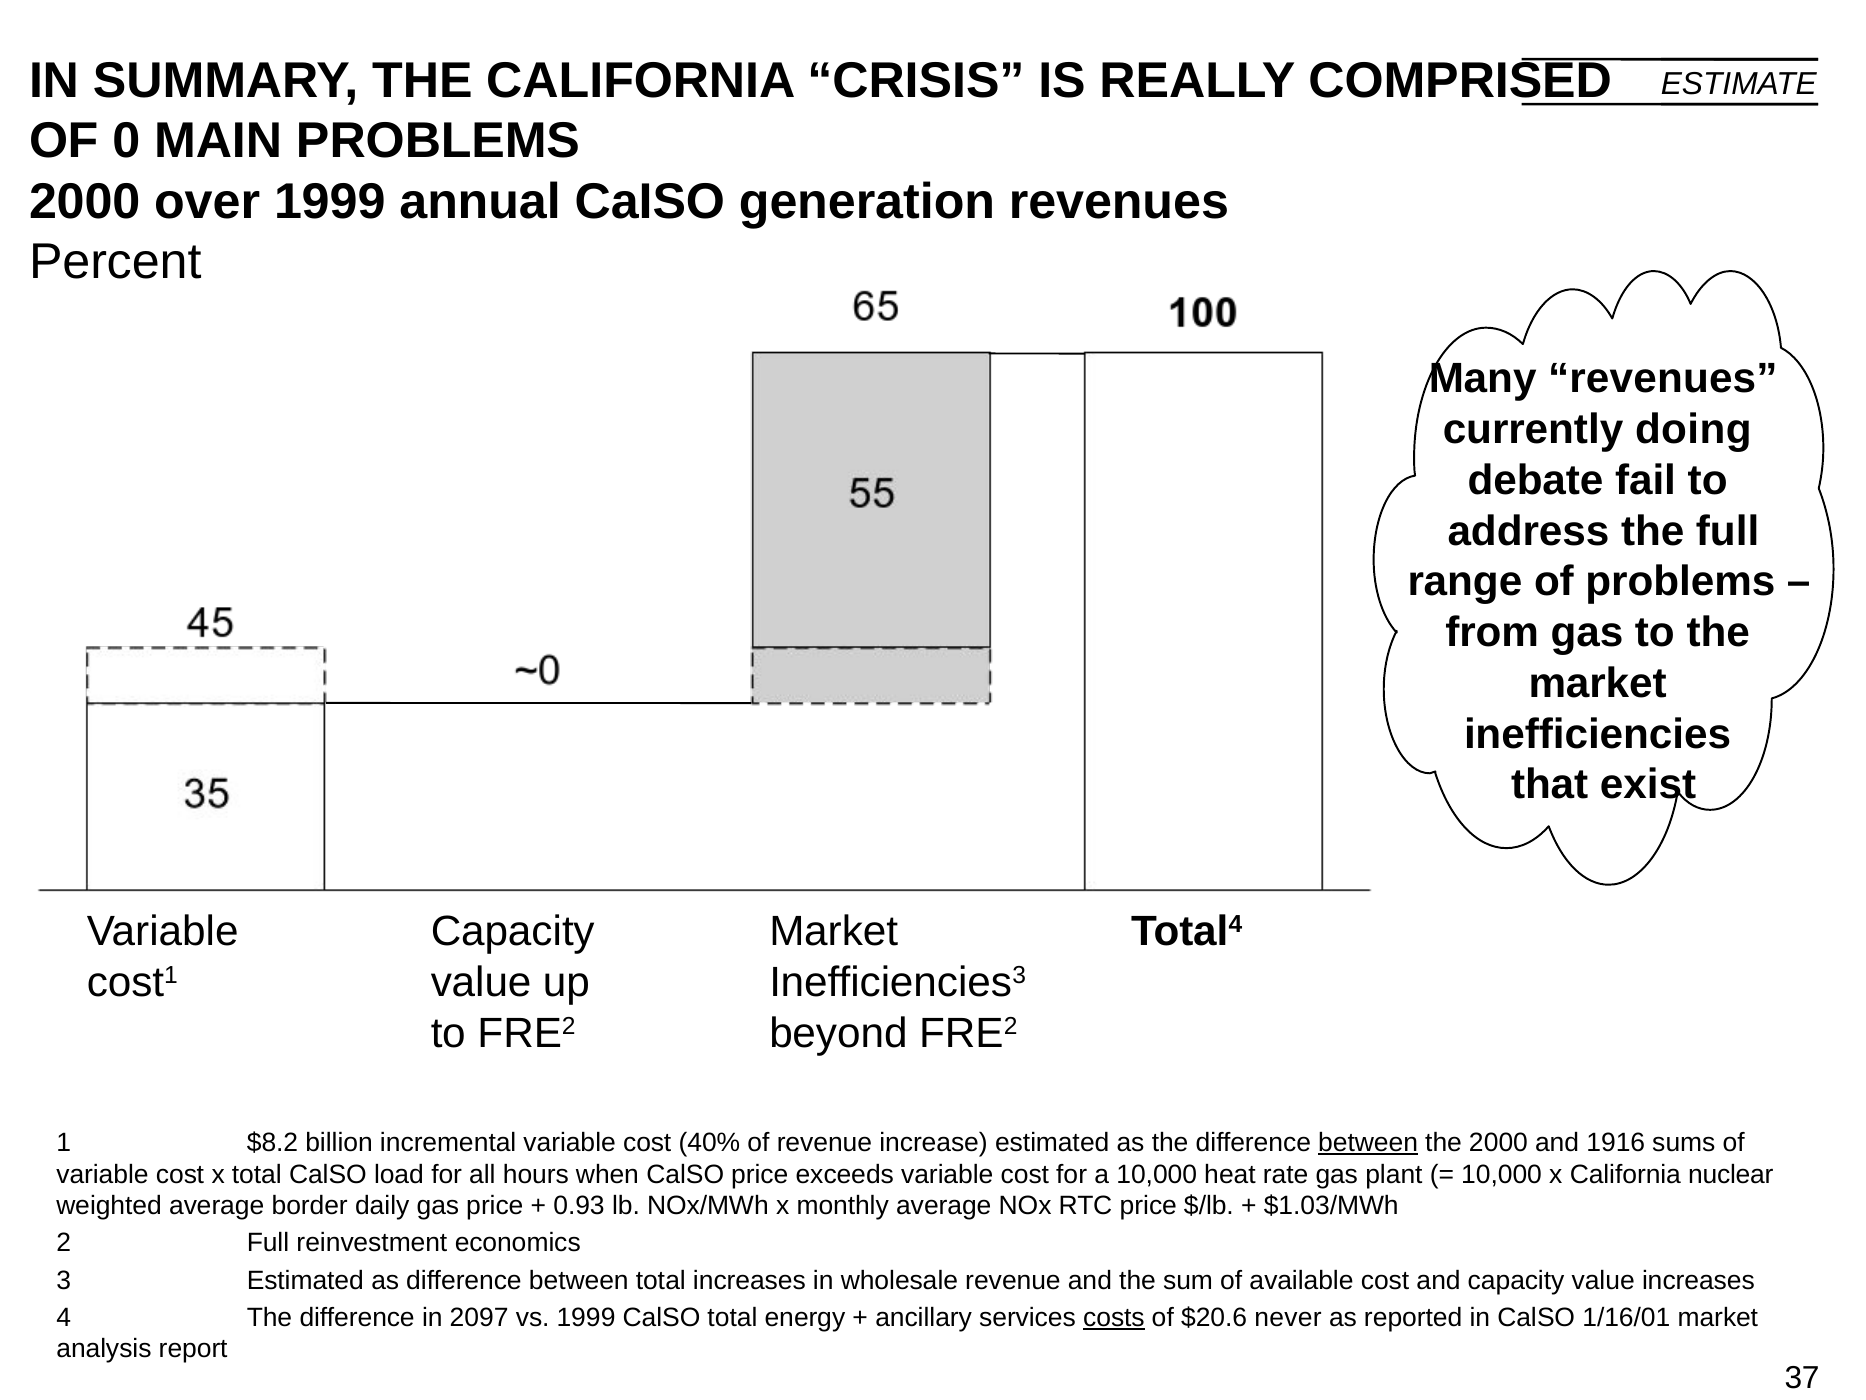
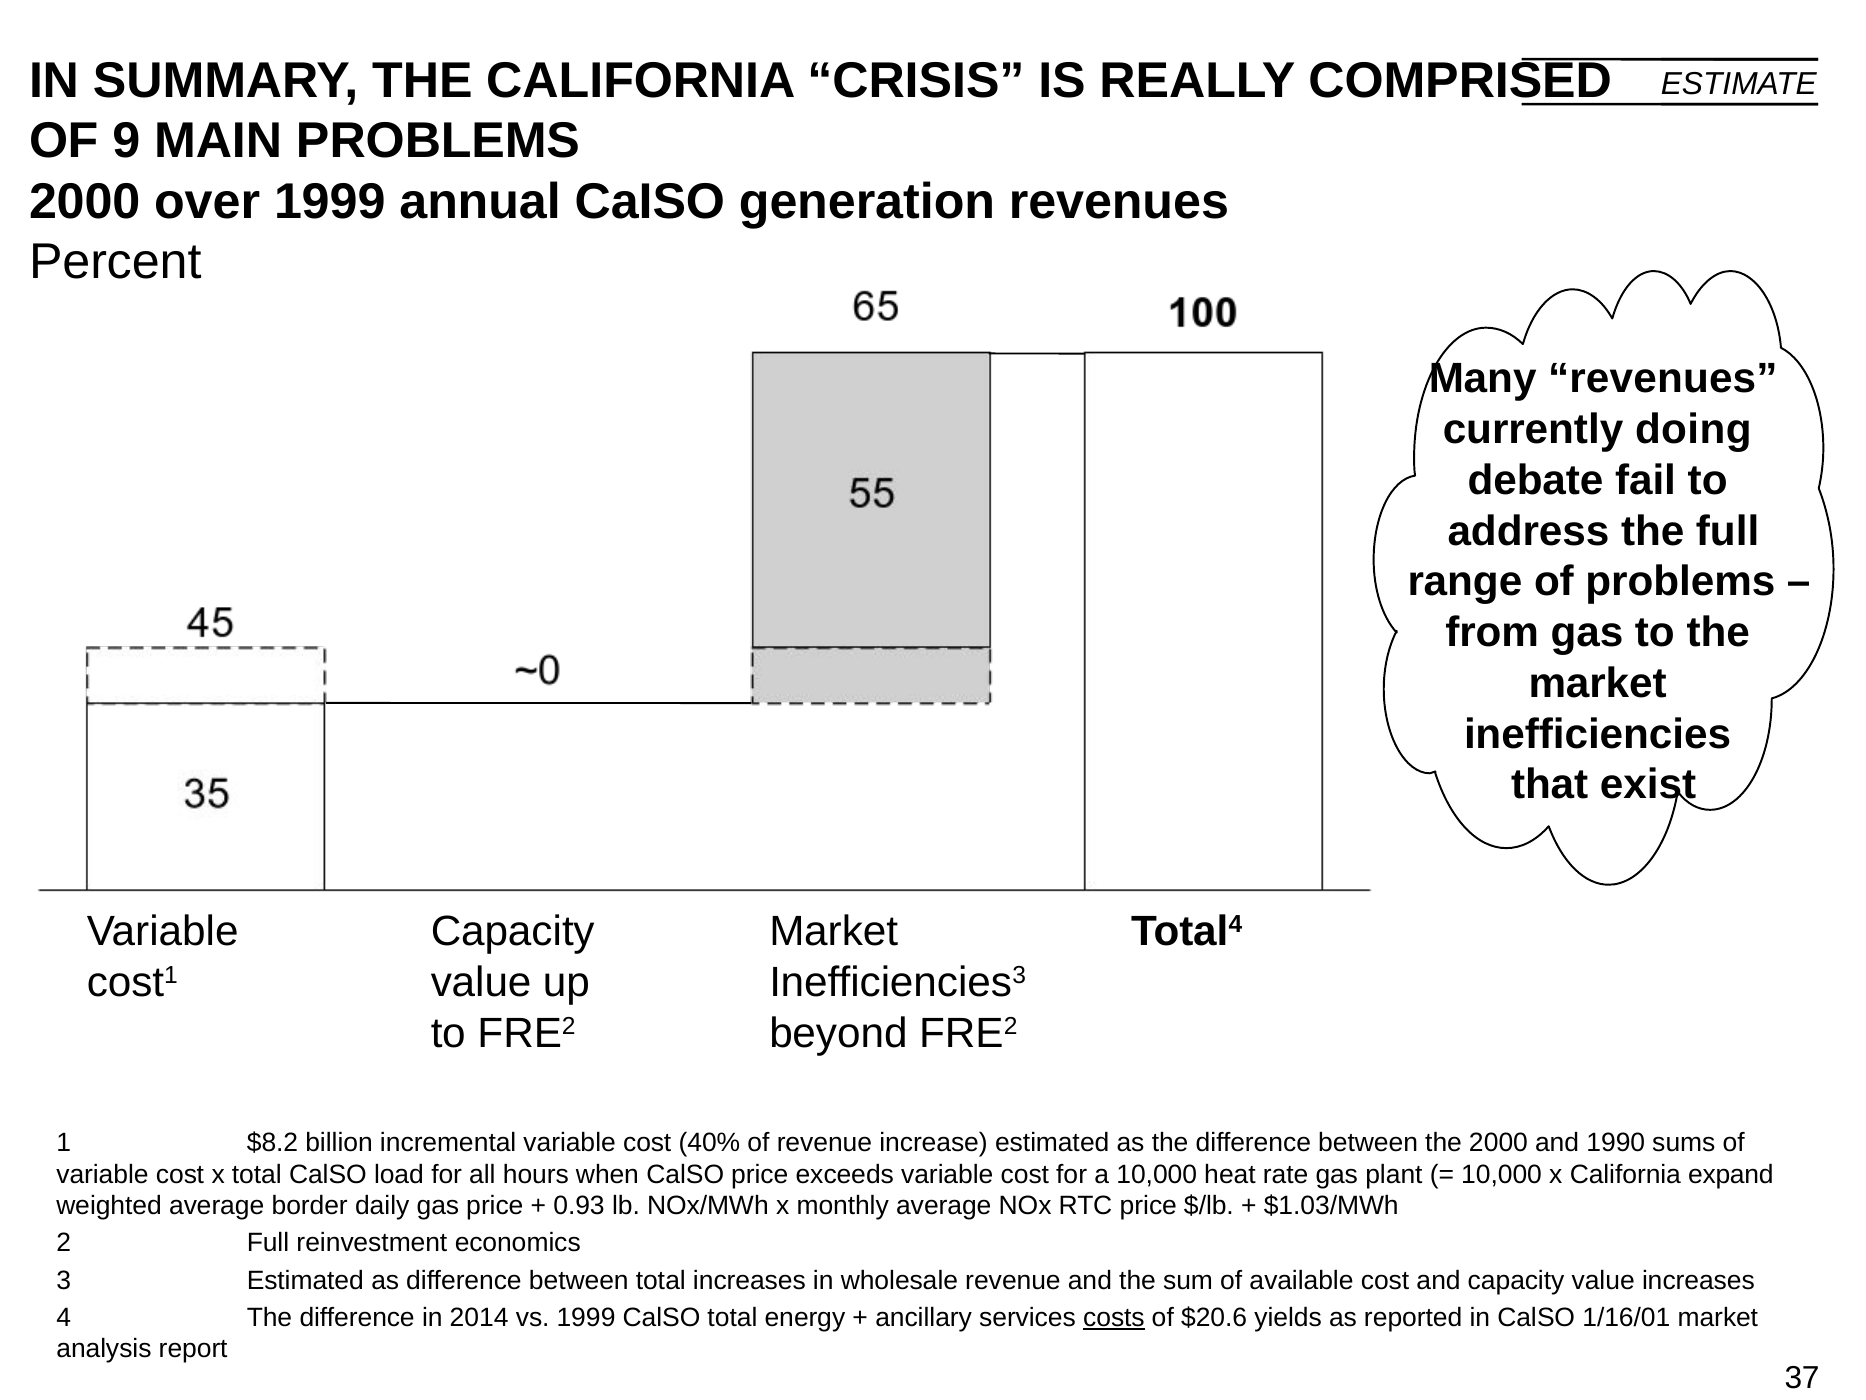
0: 0 -> 9
between at (1368, 1142) underline: present -> none
1916: 1916 -> 1990
nuclear: nuclear -> expand
2097: 2097 -> 2014
never: never -> yields
